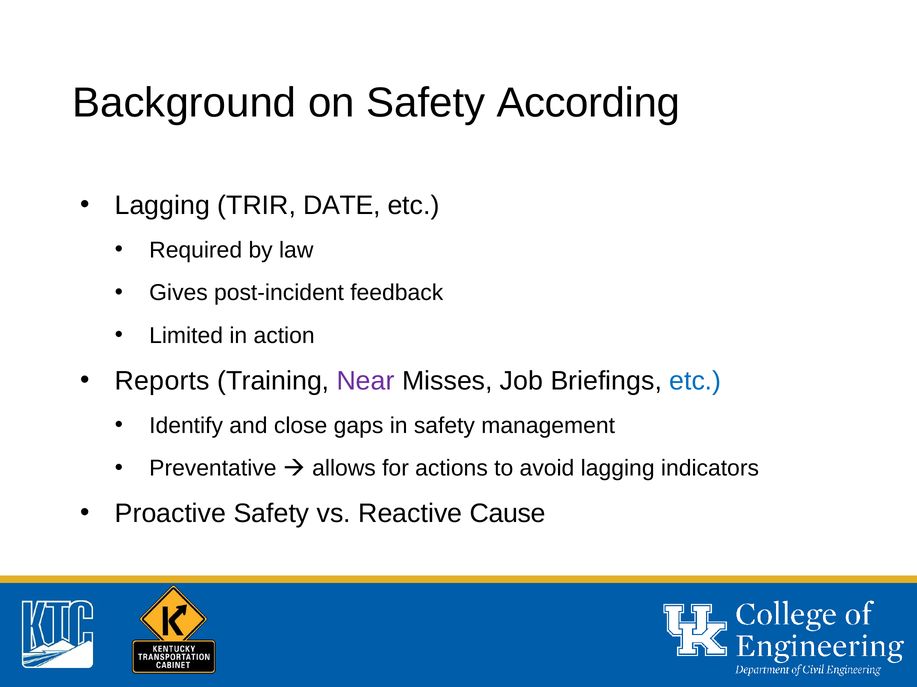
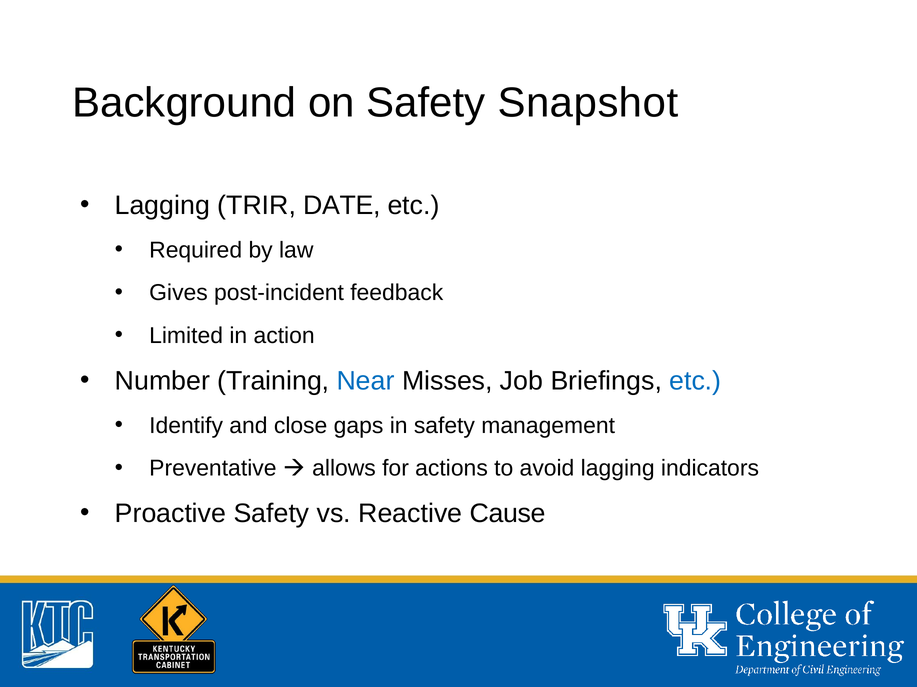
According: According -> Snapshot
Reports: Reports -> Number
Near colour: purple -> blue
